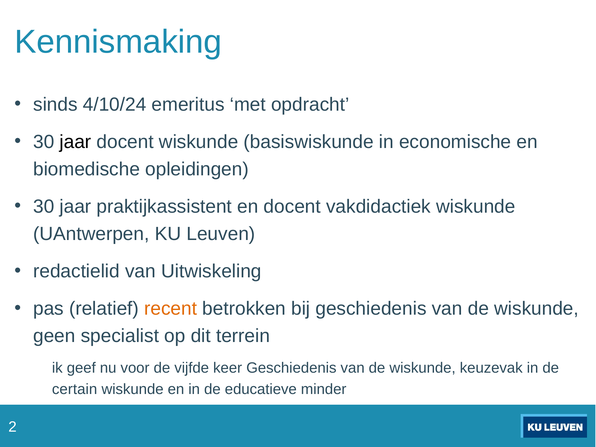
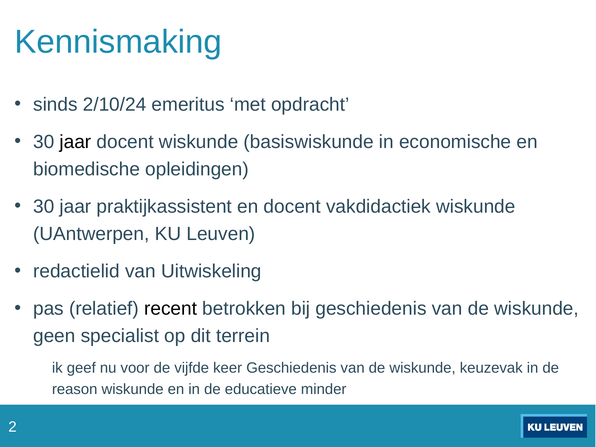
4/10/24: 4/10/24 -> 2/10/24
recent colour: orange -> black
certain: certain -> reason
